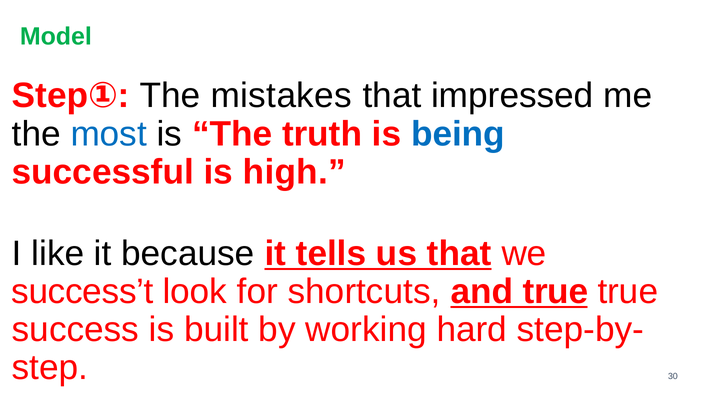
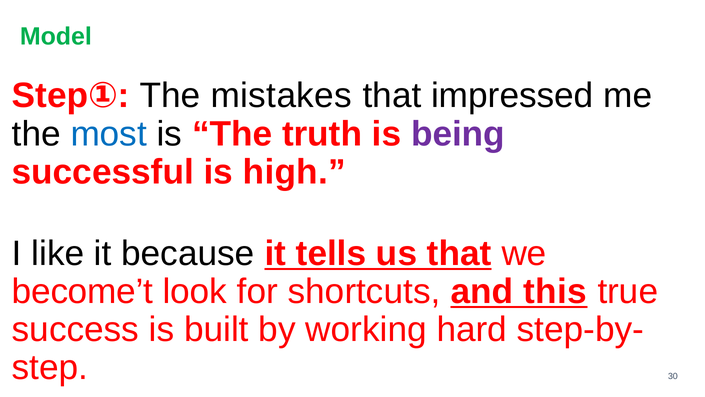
being colour: blue -> purple
success’t: success’t -> become’t
and true: true -> this
